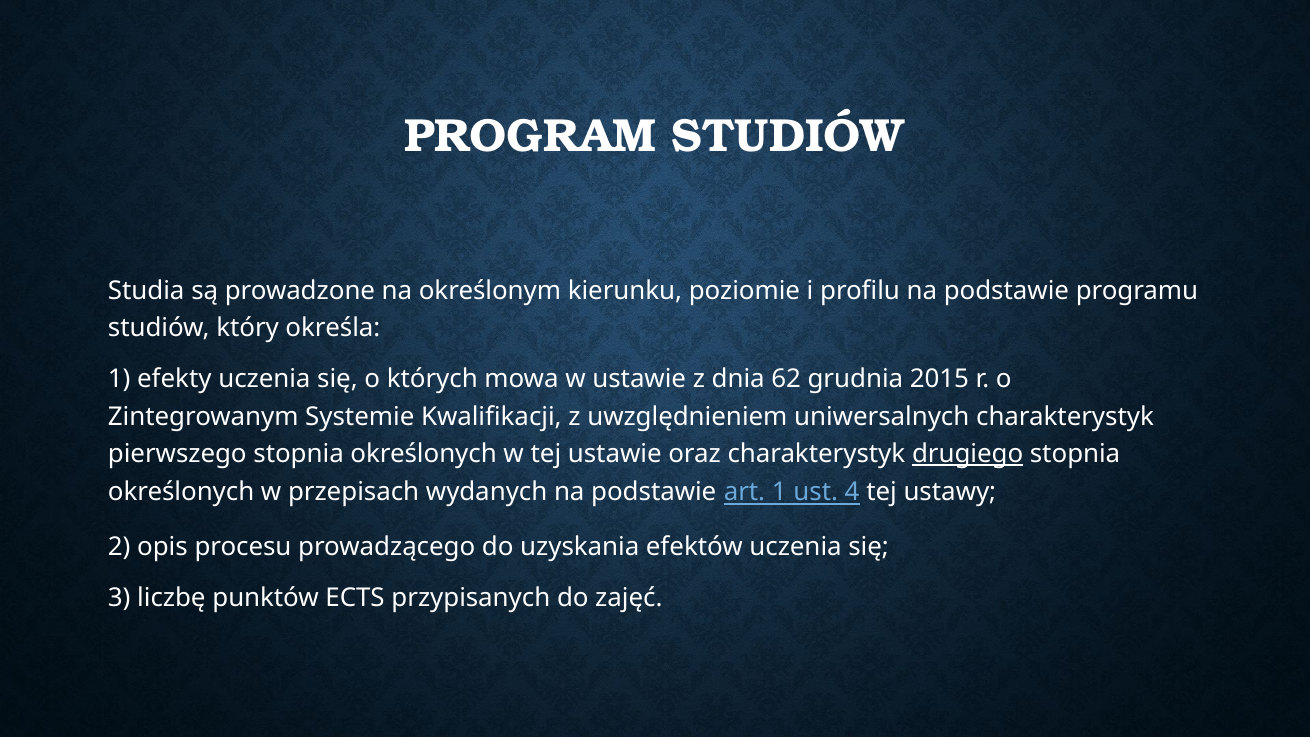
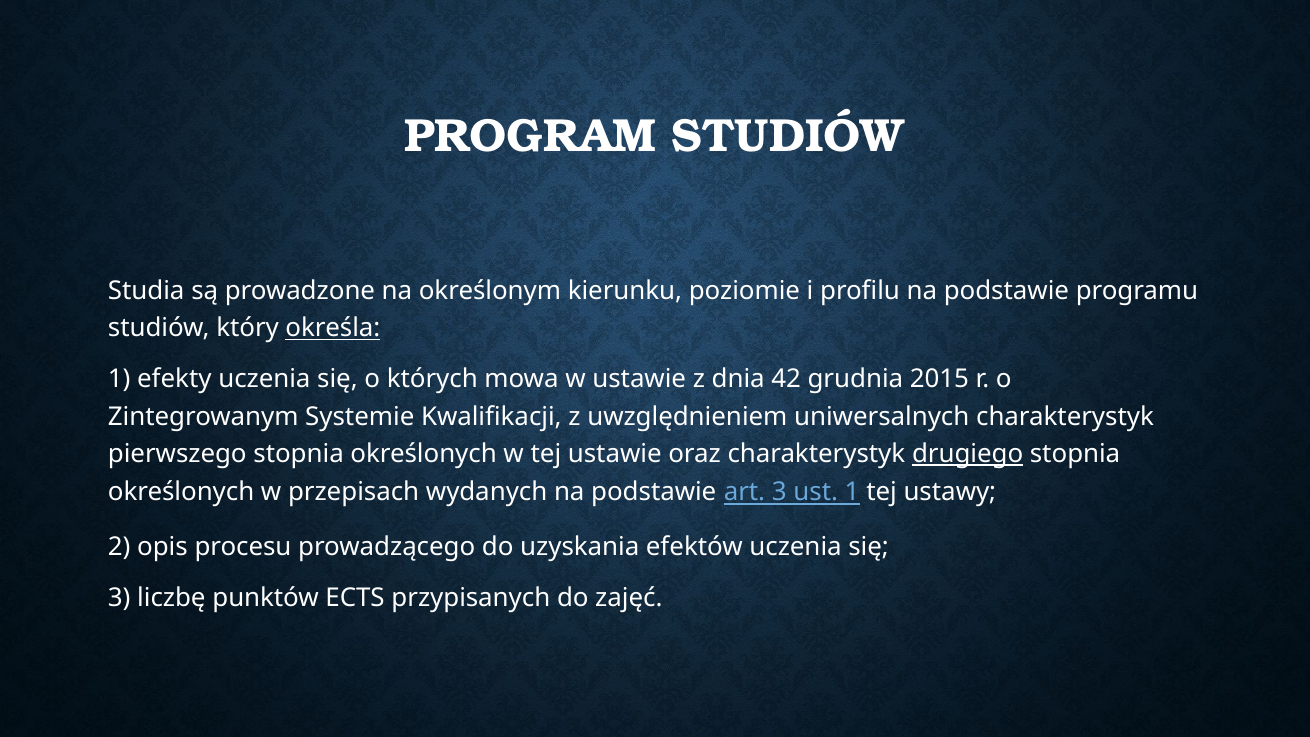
określa underline: none -> present
62: 62 -> 42
art 1: 1 -> 3
ust 4: 4 -> 1
